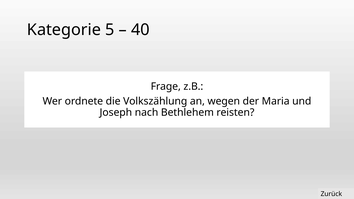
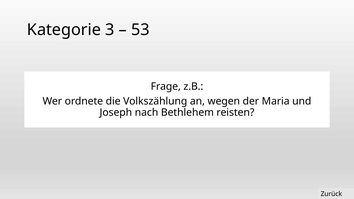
5: 5 -> 3
40: 40 -> 53
